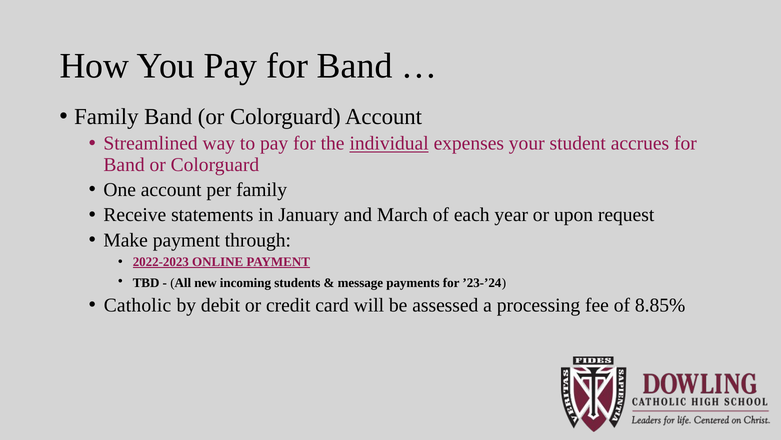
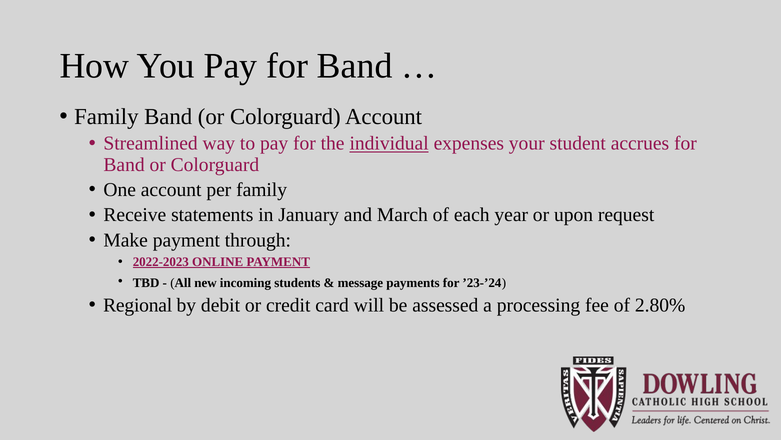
Catholic: Catholic -> Regional
8.85%: 8.85% -> 2.80%
